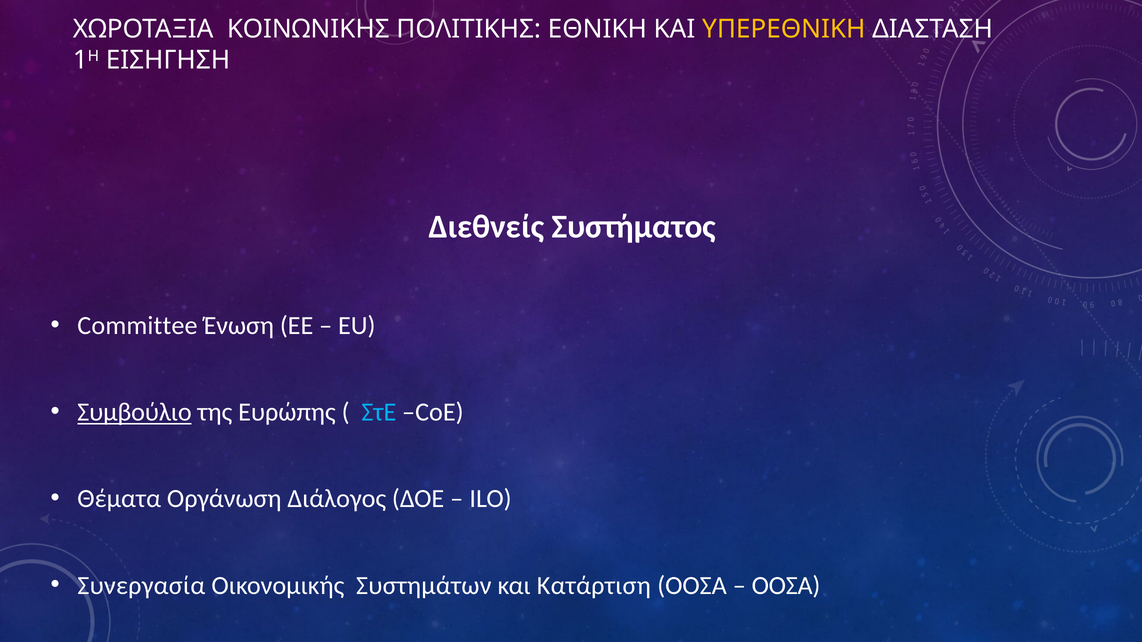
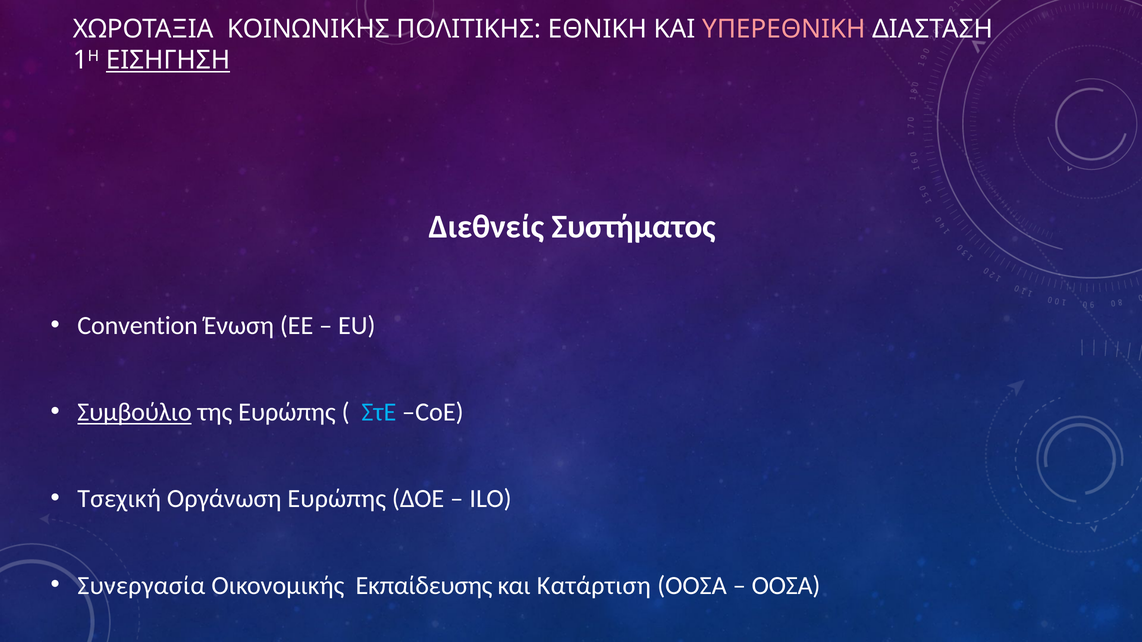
ΥΠΕΡΕΘΝΙΚΗ colour: yellow -> pink
ΕΙΣΗΓΗΣΗ underline: none -> present
Committee: Committee -> Convention
Θέματα: Θέματα -> Τσεχική
Οργάνωση Διάλογος: Διάλογος -> Ευρώπης
Συστημάτων: Συστημάτων -> Εκπαίδευσης
